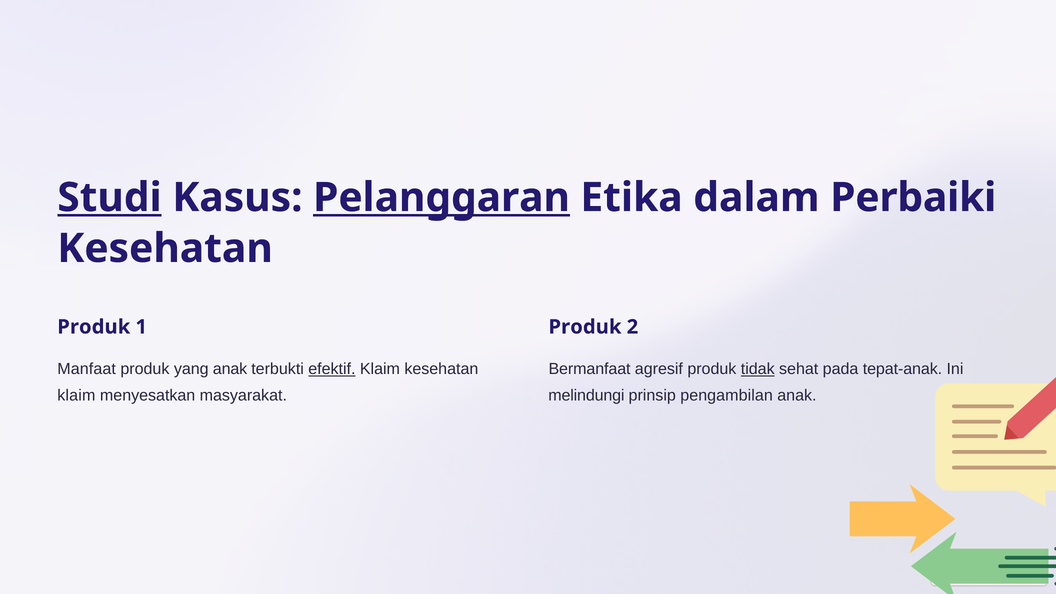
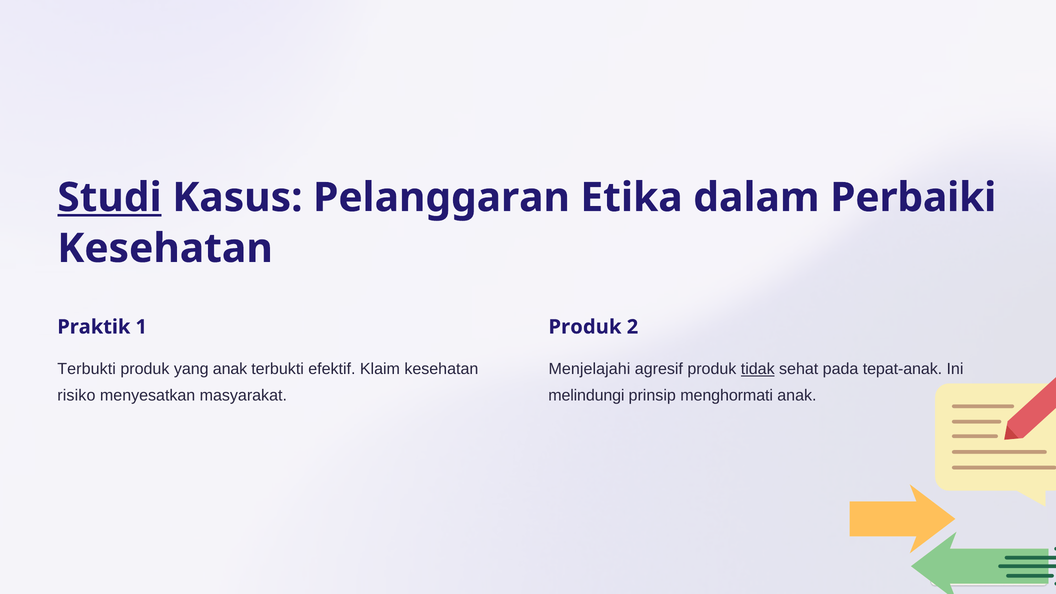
Pelanggaran underline: present -> none
Produk at (94, 327): Produk -> Praktik
Manfaat at (87, 369): Manfaat -> Terbukti
efektif underline: present -> none
Bermanfaat: Bermanfaat -> Menjelajahi
klaim at (76, 395): klaim -> risiko
pengambilan: pengambilan -> menghormati
